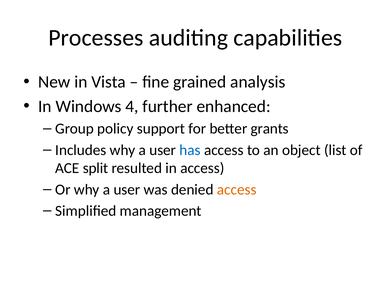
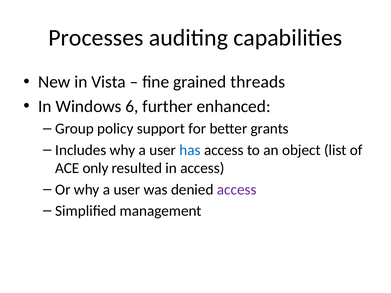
analysis: analysis -> threads
4: 4 -> 6
split: split -> only
access at (237, 190) colour: orange -> purple
